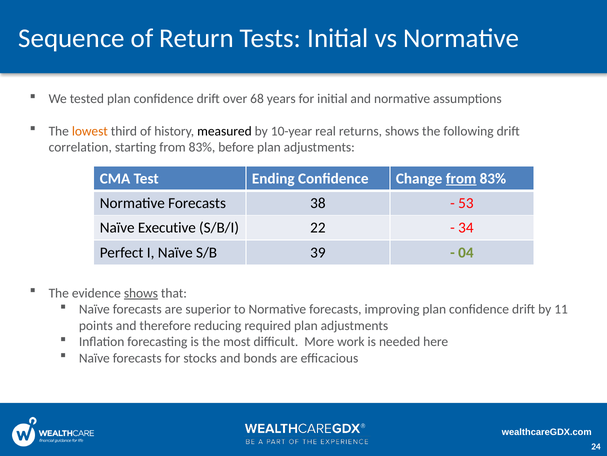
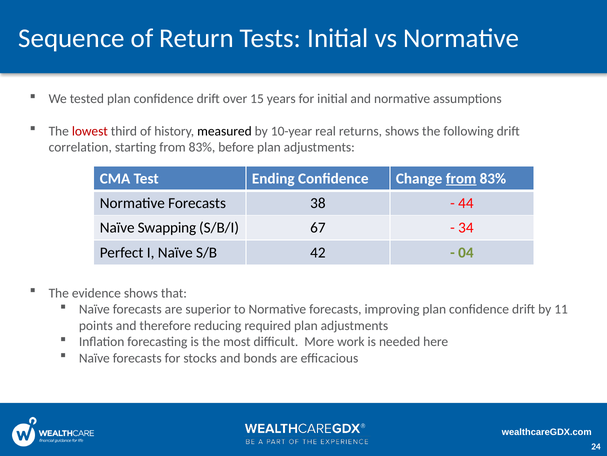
68: 68 -> 15
lowest colour: orange -> red
53: 53 -> 44
Executive: Executive -> Swapping
22: 22 -> 67
39: 39 -> 42
shows at (141, 293) underline: present -> none
